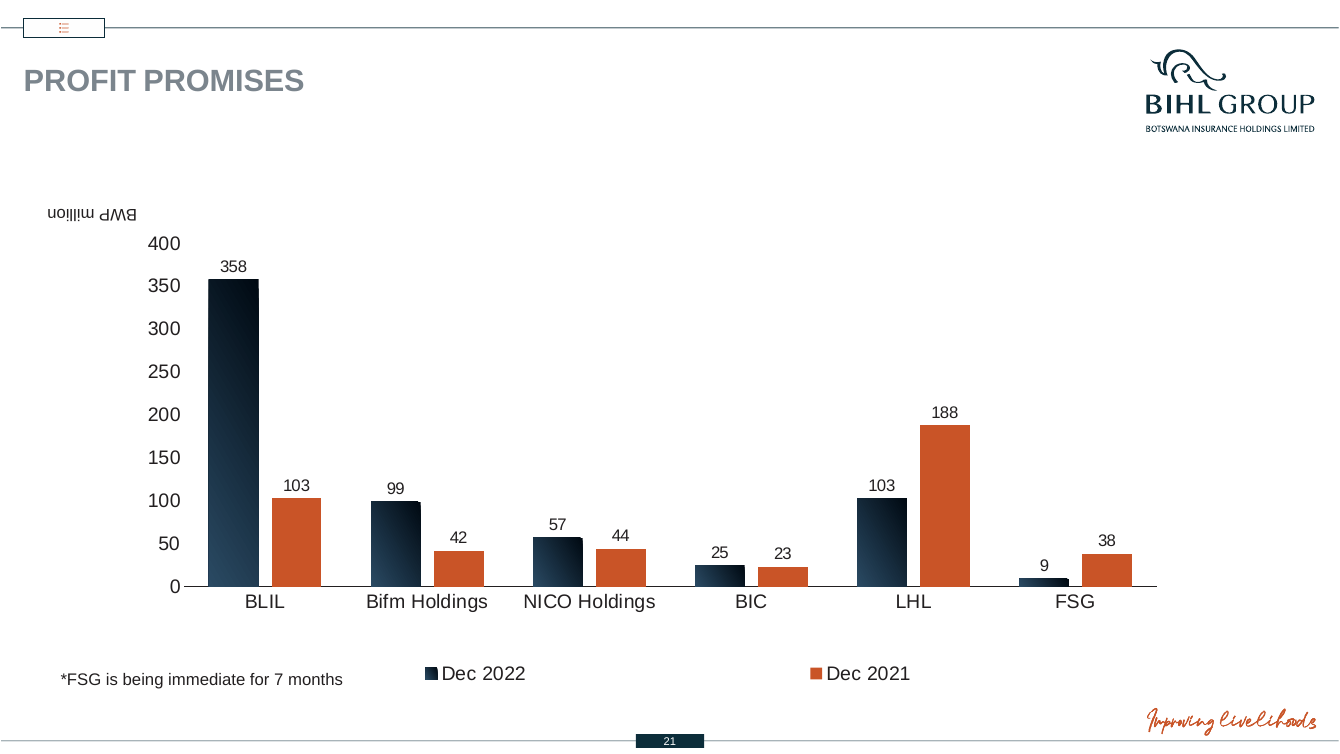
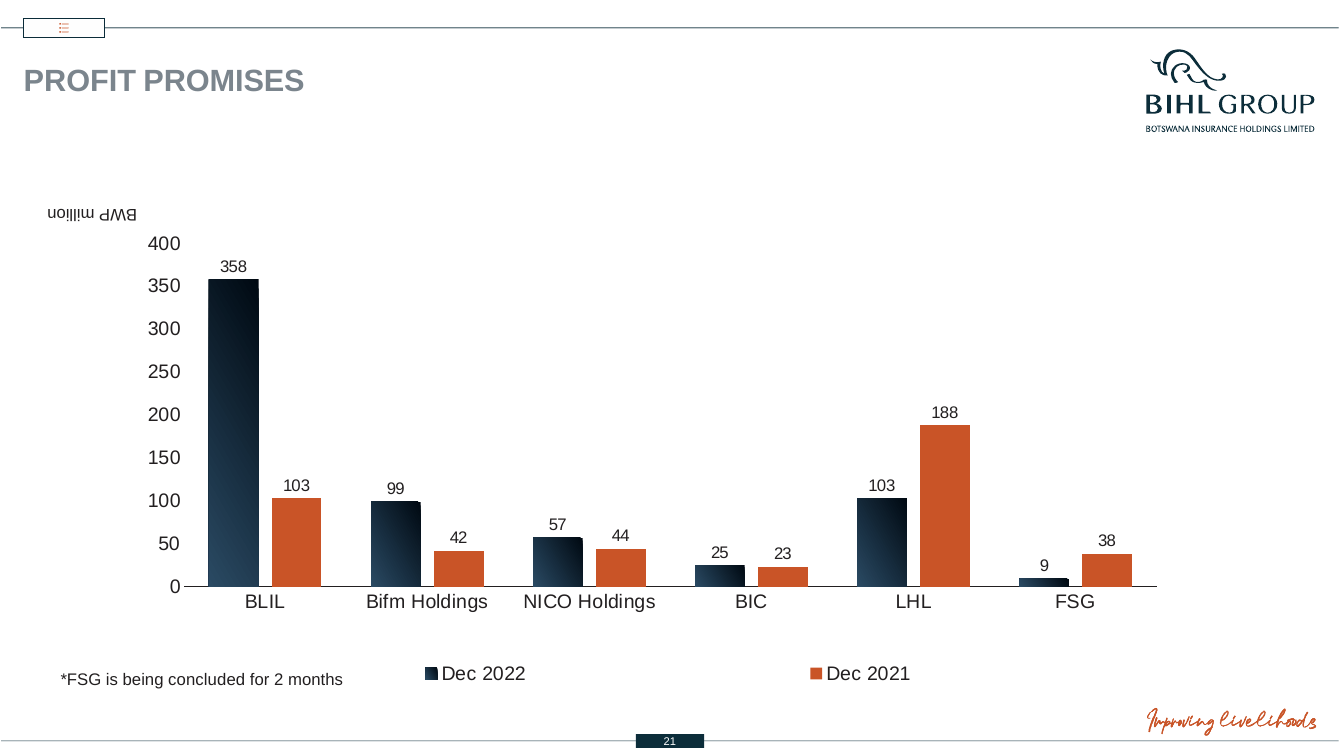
immediate: immediate -> concluded
7: 7 -> 2
